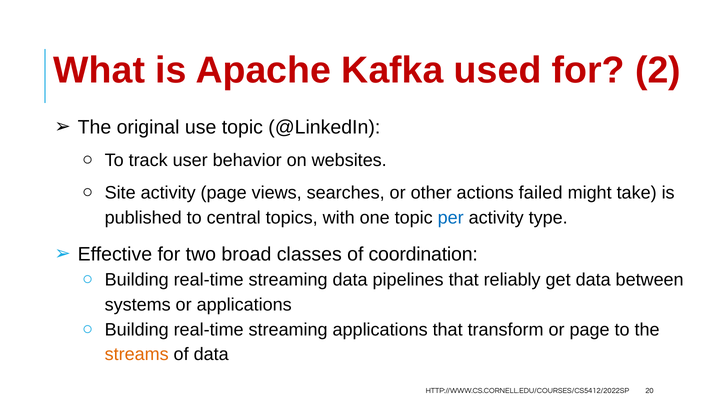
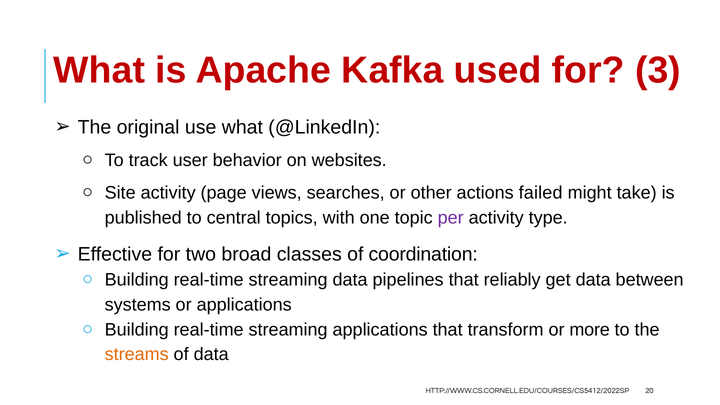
2: 2 -> 3
use topic: topic -> what
per colour: blue -> purple
or page: page -> more
